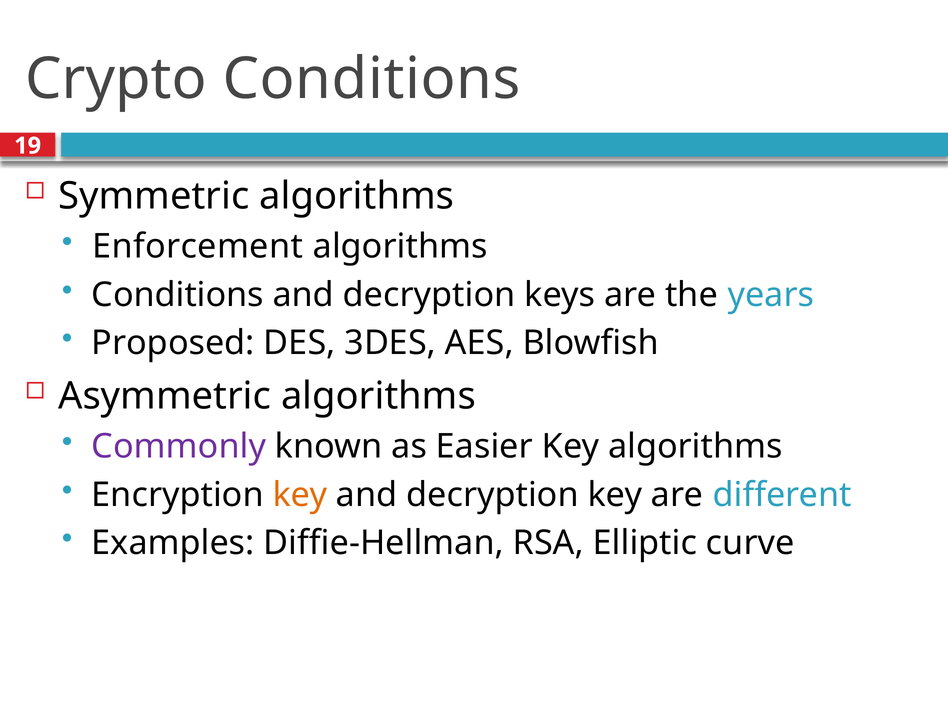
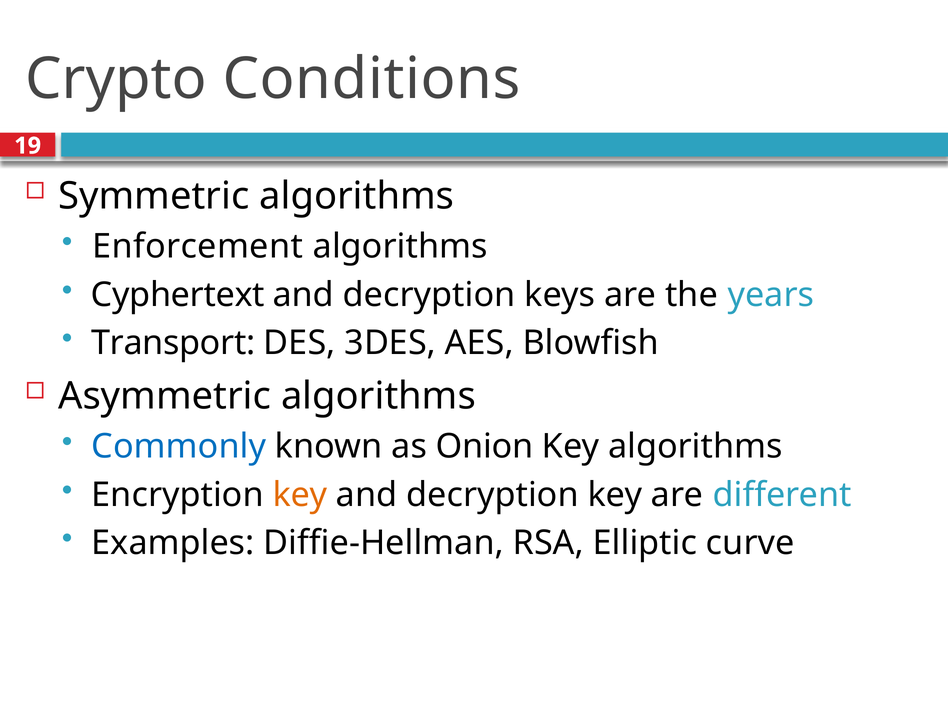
Conditions at (178, 295): Conditions -> Cyphertext
Proposed: Proposed -> Transport
Commonly colour: purple -> blue
Easier: Easier -> Onion
